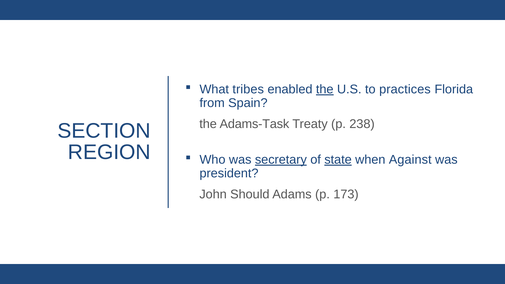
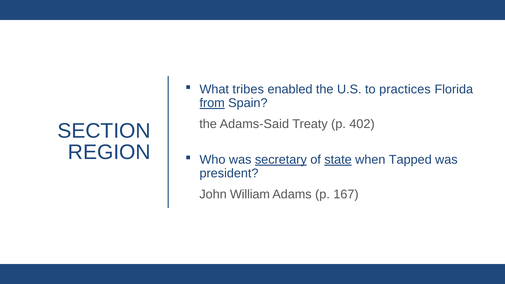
the at (325, 89) underline: present -> none
from underline: none -> present
Adams-Task: Adams-Task -> Adams-Said
238: 238 -> 402
Against: Against -> Tapped
Should: Should -> William
173: 173 -> 167
